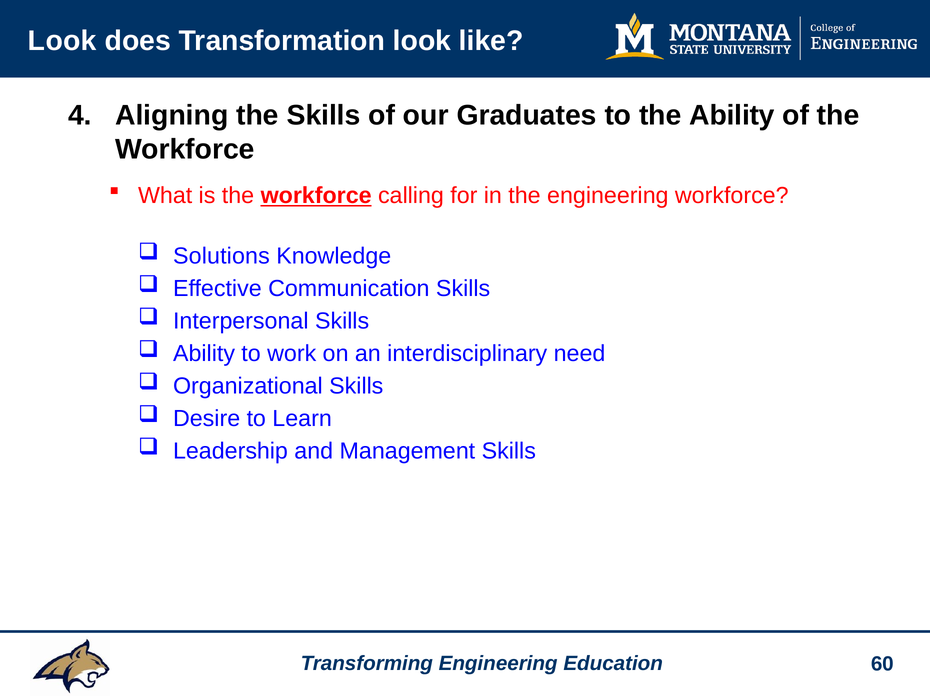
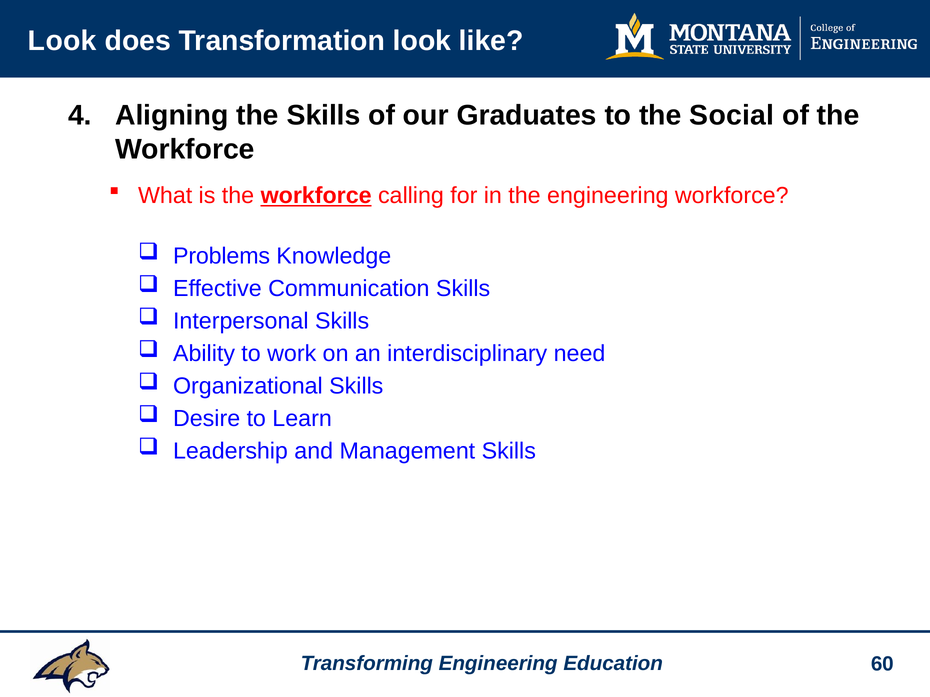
the Ability: Ability -> Social
Solutions: Solutions -> Problems
